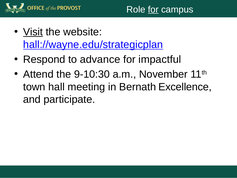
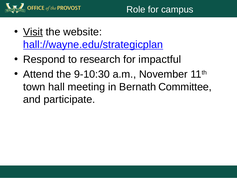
for at (153, 9) underline: present -> none
advance: advance -> research
Excellence: Excellence -> Committee
